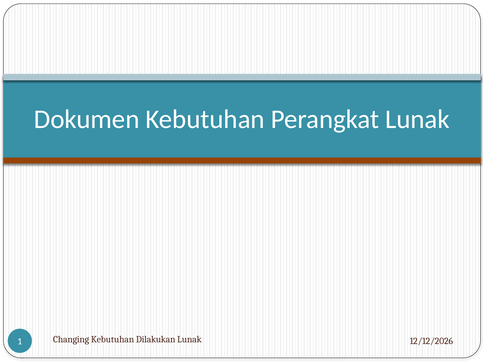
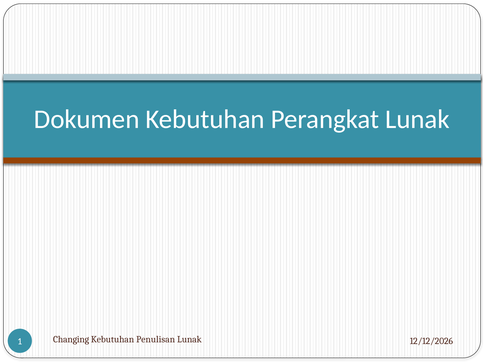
Dilakukan: Dilakukan -> Penulisan
